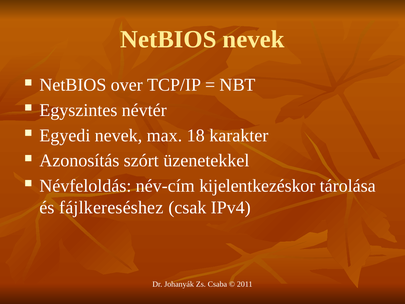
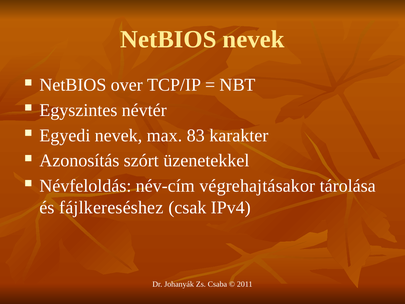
18: 18 -> 83
kijelentkezéskor: kijelentkezéskor -> végrehajtásakor
